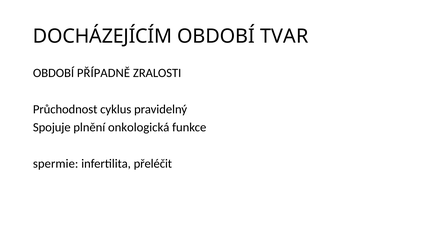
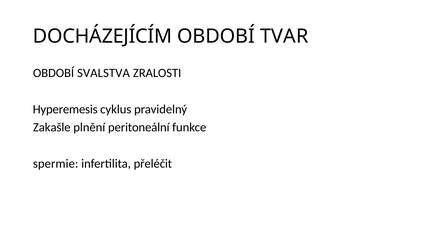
PŘÍPADNĚ: PŘÍPADNĚ -> SVALSTVA
Průchodnost: Průchodnost -> Hyperemesis
Spojuje: Spojuje -> Zakašle
onkologická: onkologická -> peritoneální
